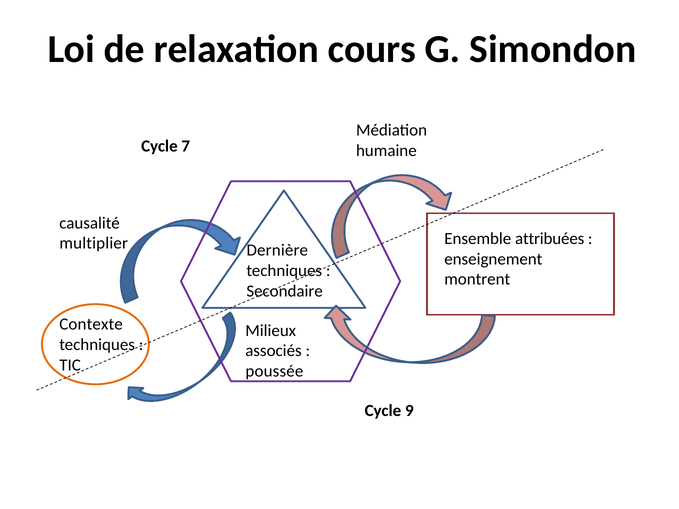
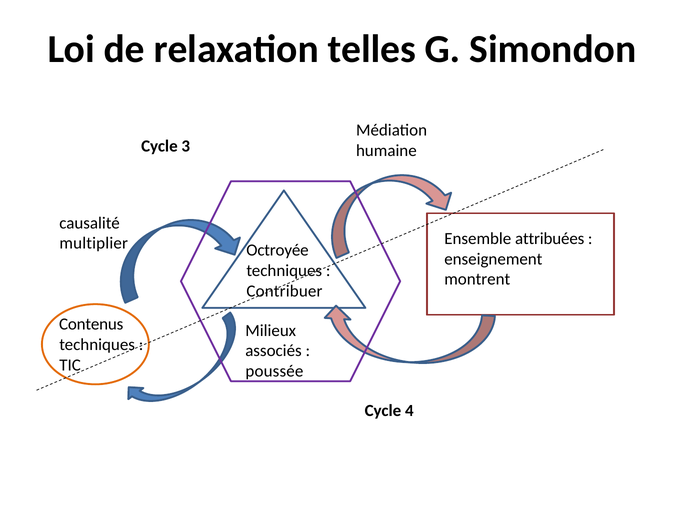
cours: cours -> telles
7: 7 -> 3
Dernière: Dernière -> Octroyée
Secondaire: Secondaire -> Contribuer
Contexte: Contexte -> Contenus
9: 9 -> 4
